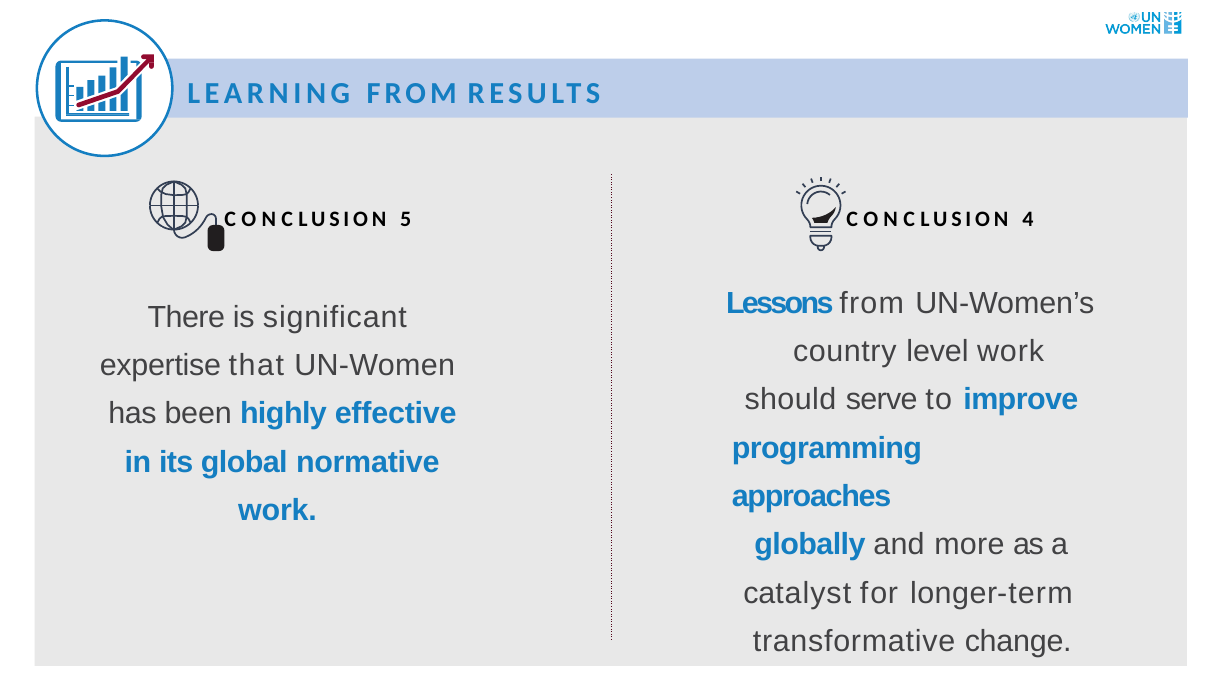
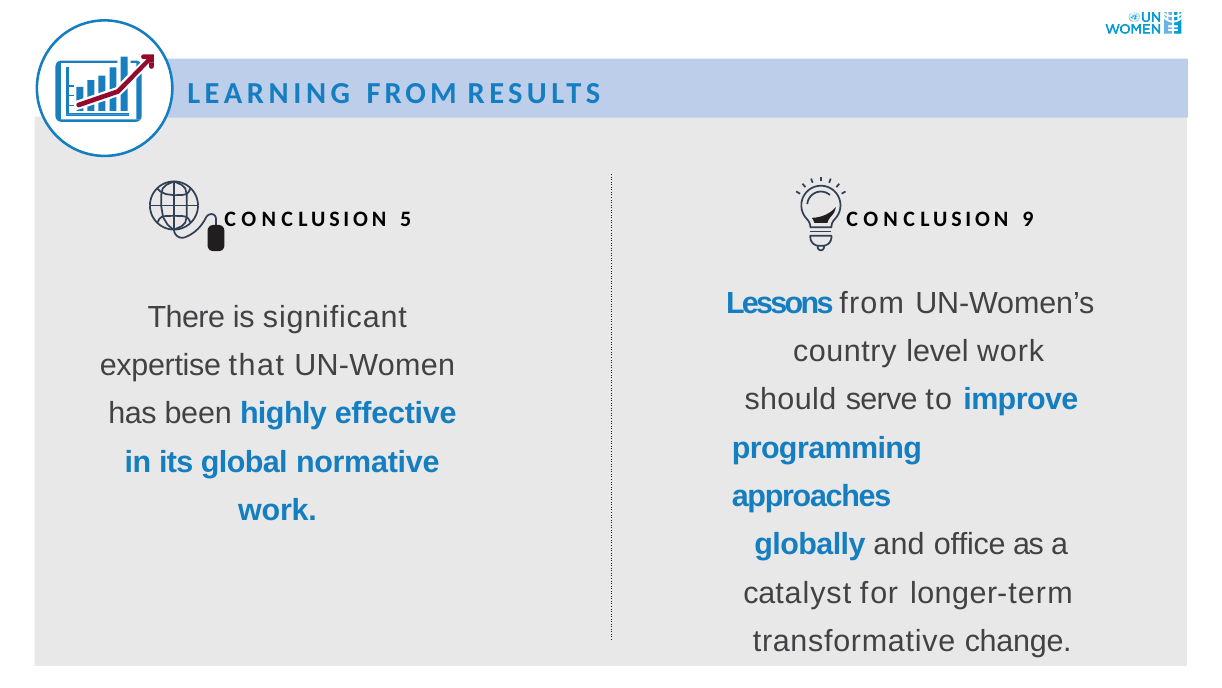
4: 4 -> 9
more: more -> office
